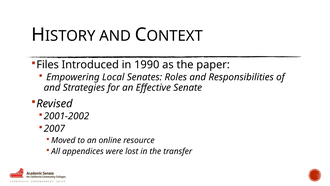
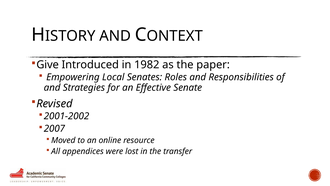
Files: Files -> Give
1990: 1990 -> 1982
